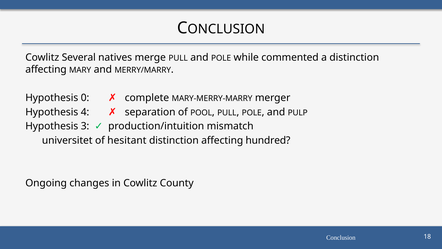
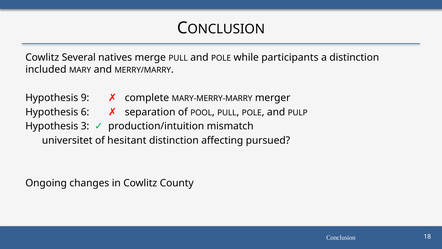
commented: commented -> participants
affecting at (46, 69): affecting -> included
0: 0 -> 9
4: 4 -> 6
hundred: hundred -> pursued
